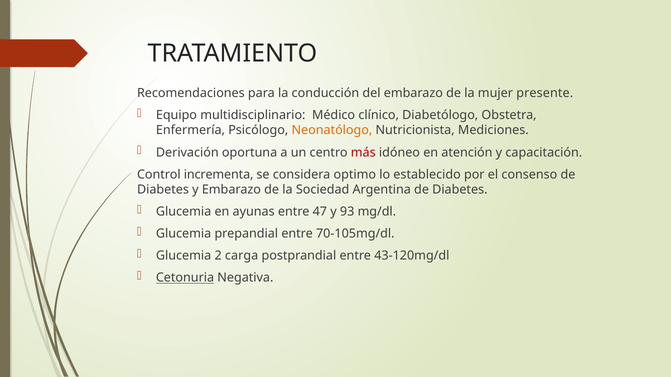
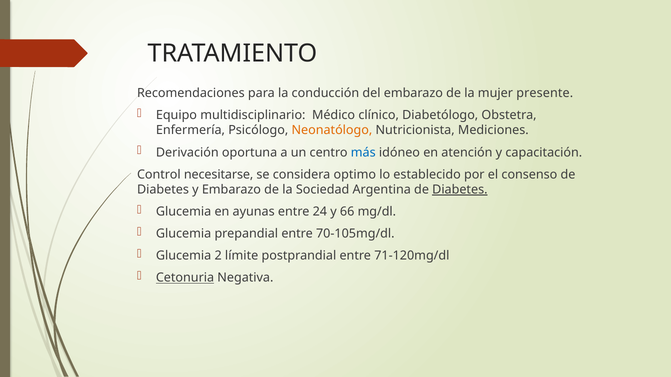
más colour: red -> blue
incrementa: incrementa -> necesitarse
Diabetes at (460, 190) underline: none -> present
47: 47 -> 24
93: 93 -> 66
carga: carga -> límite
43-120mg/dl: 43-120mg/dl -> 71-120mg/dl
